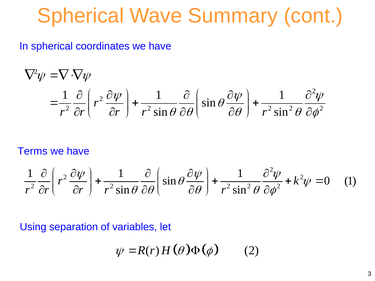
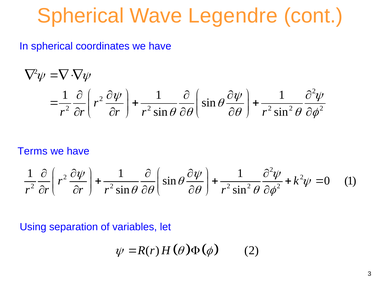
Summary: Summary -> Legendre
